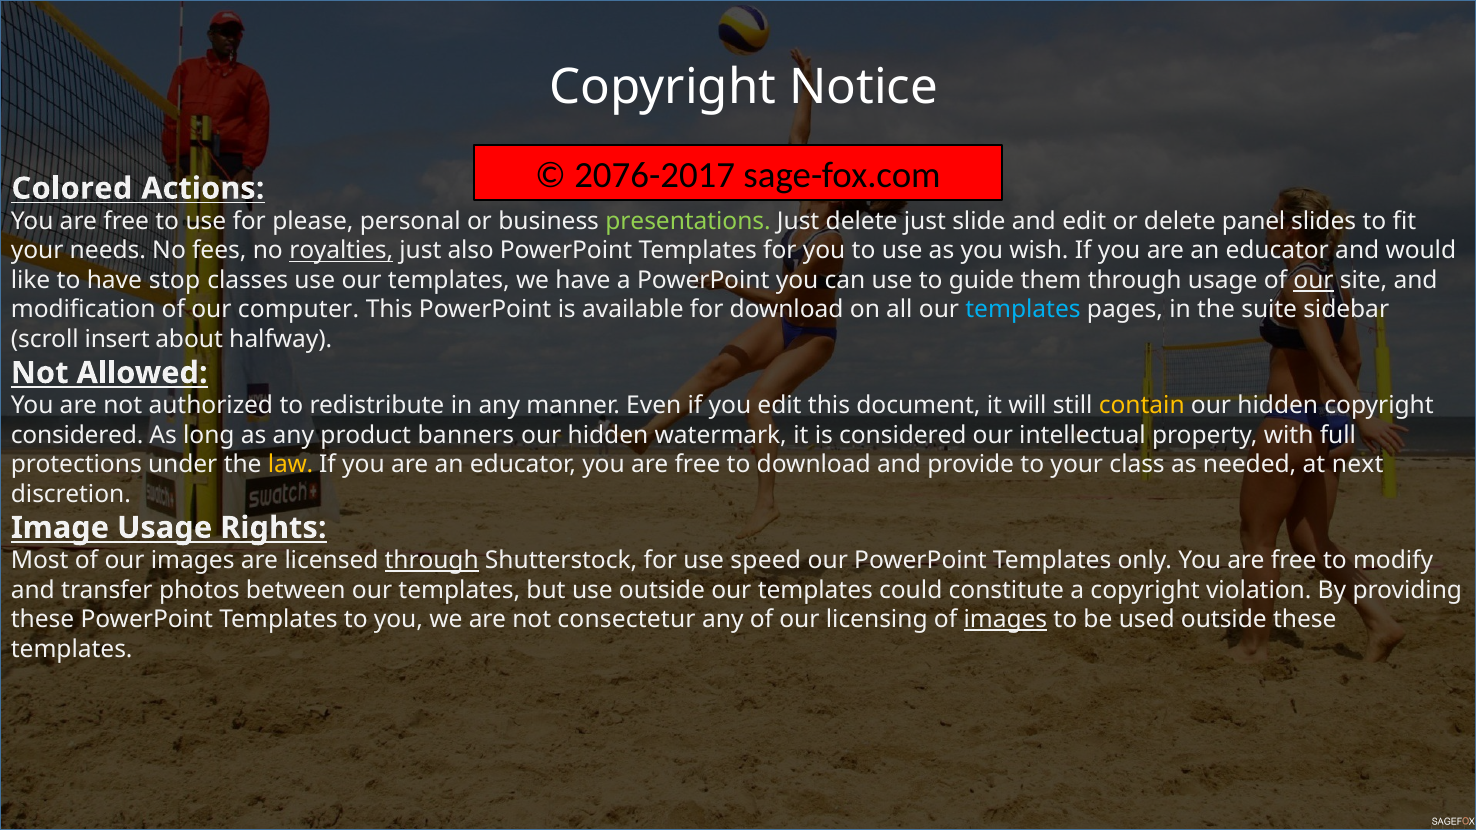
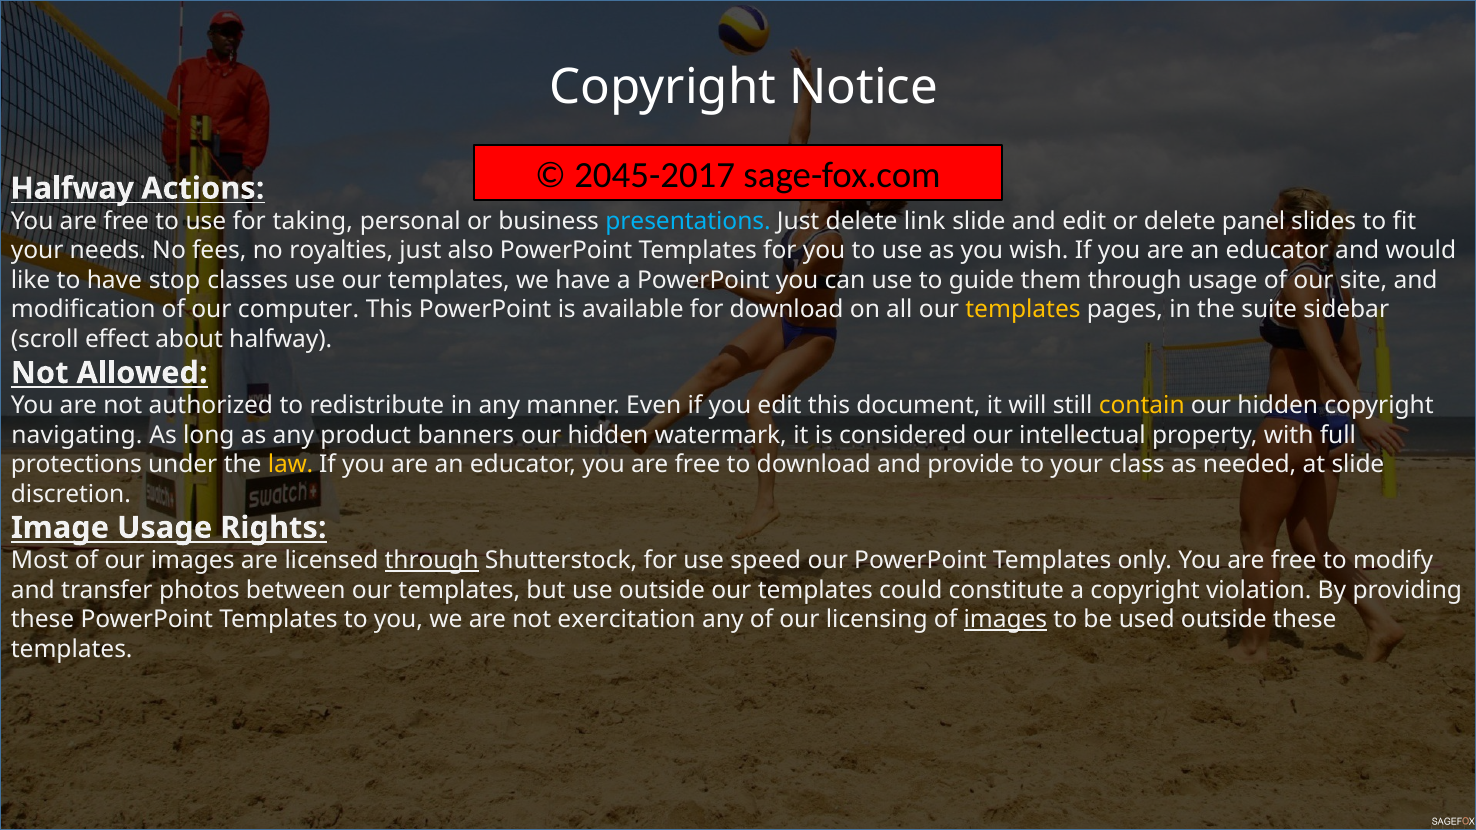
2076-2017: 2076-2017 -> 2045-2017
Colored at (72, 189): Colored -> Halfway
please: please -> taking
presentations colour: light green -> light blue
delete just: just -> link
royalties underline: present -> none
our at (1314, 280) underline: present -> none
templates at (1023, 310) colour: light blue -> yellow
insert: insert -> effect
considered at (77, 435): considered -> navigating
at next: next -> slide
consectetur: consectetur -> exercitation
